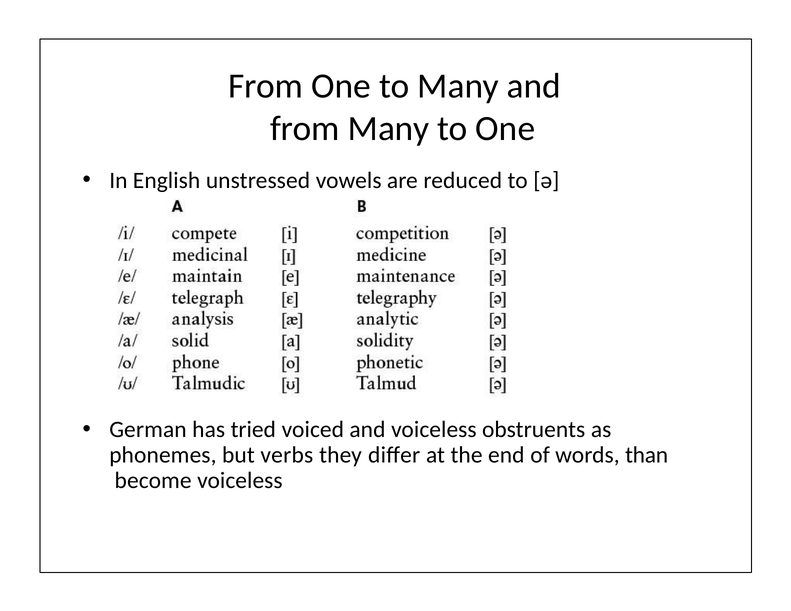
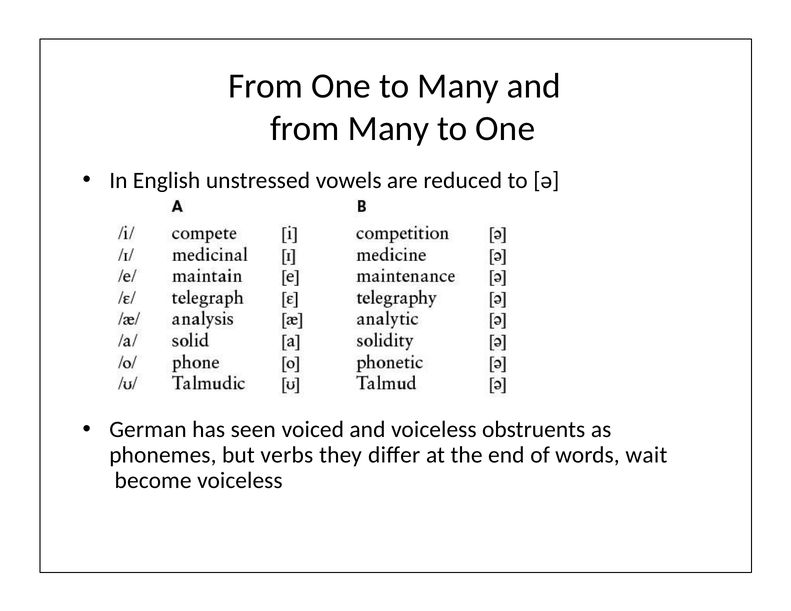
tried: tried -> seen
than: than -> wait
